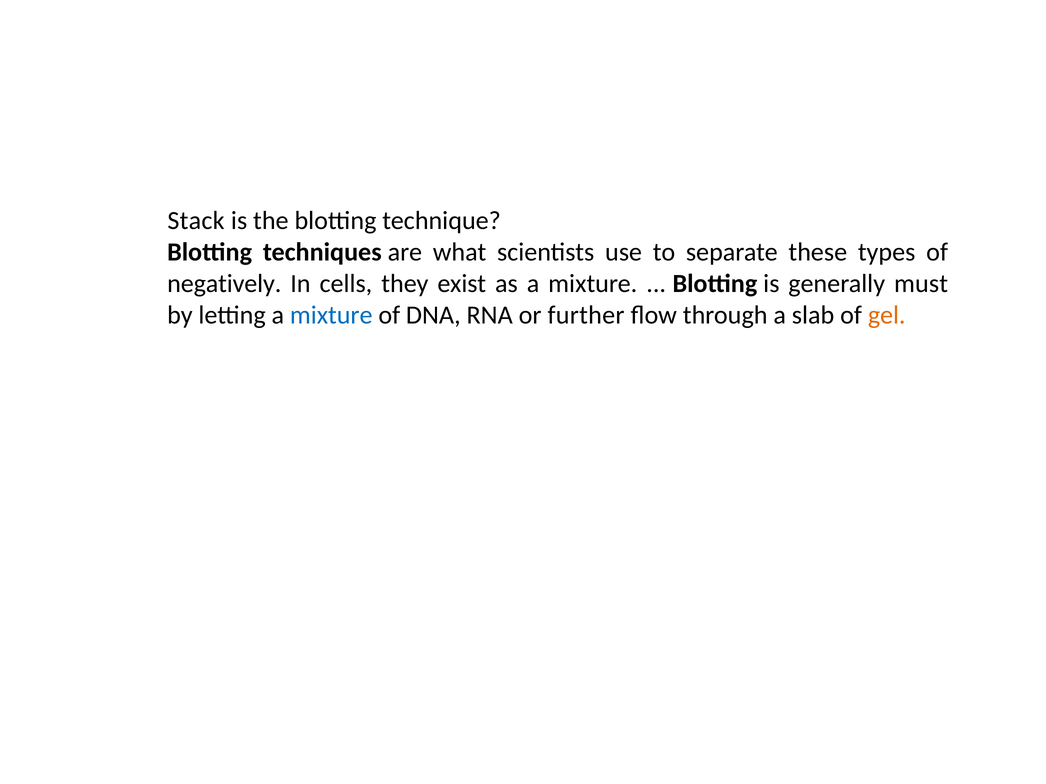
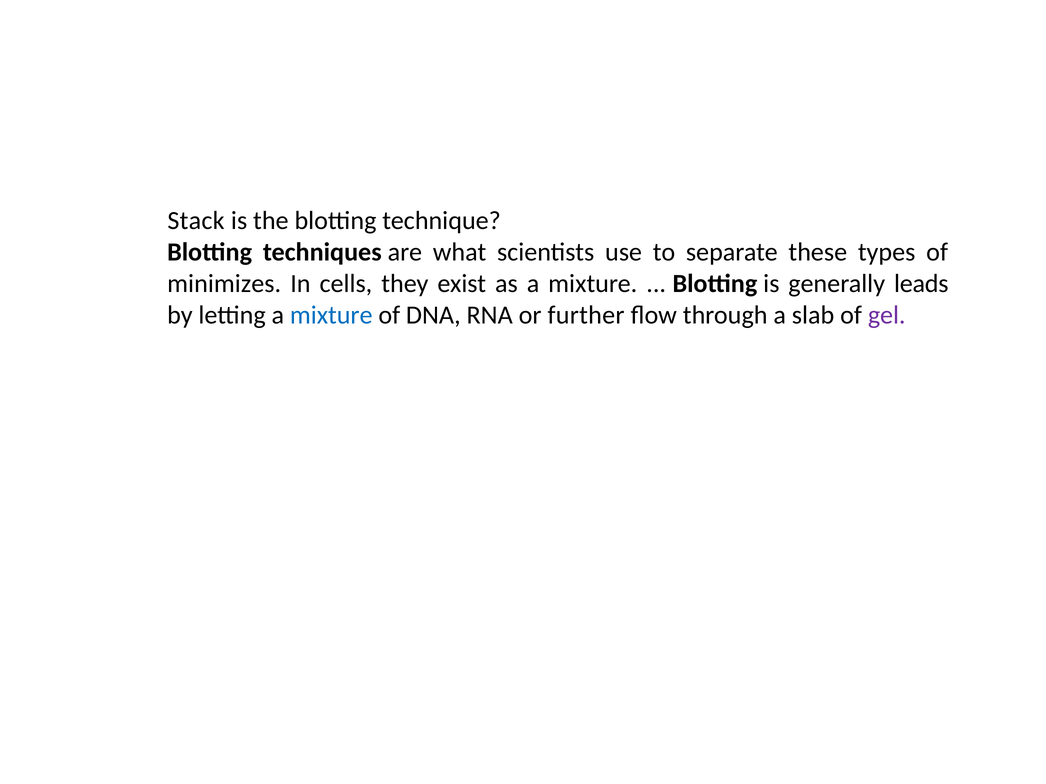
negatively: negatively -> minimizes
must: must -> leads
gel colour: orange -> purple
